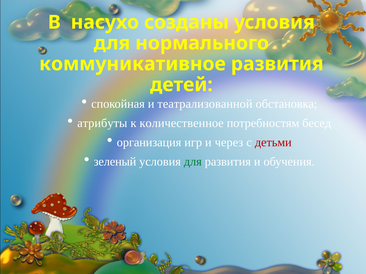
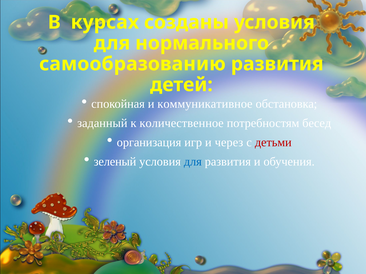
насухо: насухо -> курсах
коммуникативное: коммуникативное -> самообразованию
театрализованной: театрализованной -> коммуникативное
атрибуты: атрибуты -> заданный
для at (193, 162) colour: green -> blue
